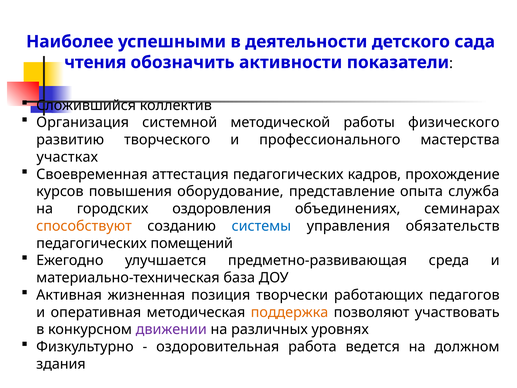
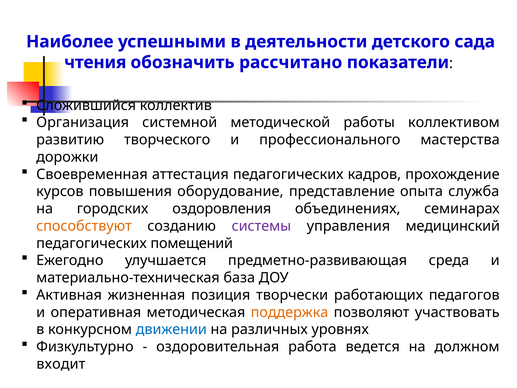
активности: активности -> рассчитано
физического: физического -> коллективом
участках: участках -> дорожки
системы colour: blue -> purple
обязательств: обязательств -> медицинский
движении colour: purple -> blue
здания: здания -> входит
